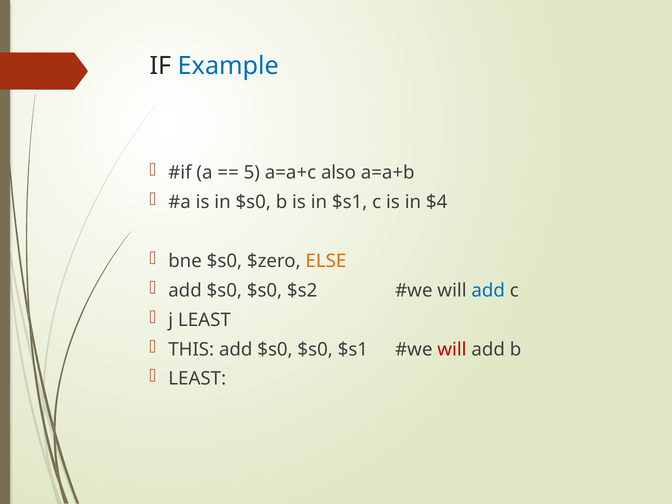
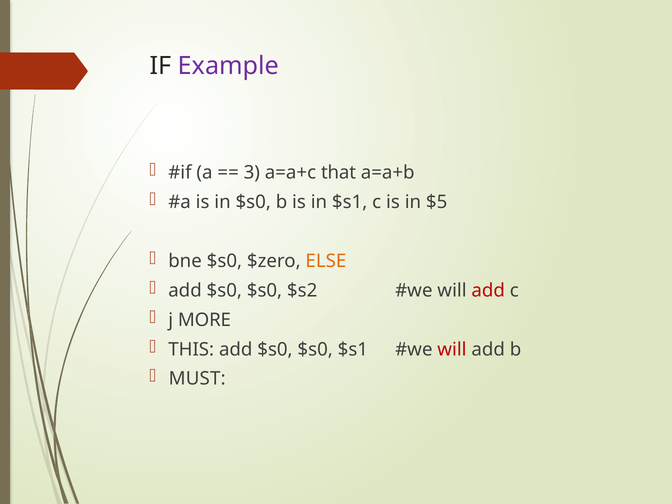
Example colour: blue -> purple
5: 5 -> 3
also: also -> that
$4: $4 -> $5
add at (488, 290) colour: blue -> red
j LEAST: LEAST -> MORE
LEAST at (197, 379): LEAST -> MUST
